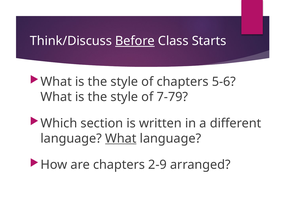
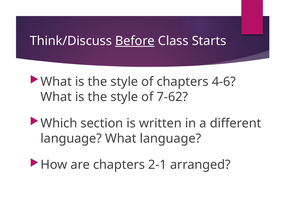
5-6: 5-6 -> 4-6
7-79: 7-79 -> 7-62
What at (121, 138) underline: present -> none
2-9: 2-9 -> 2-1
